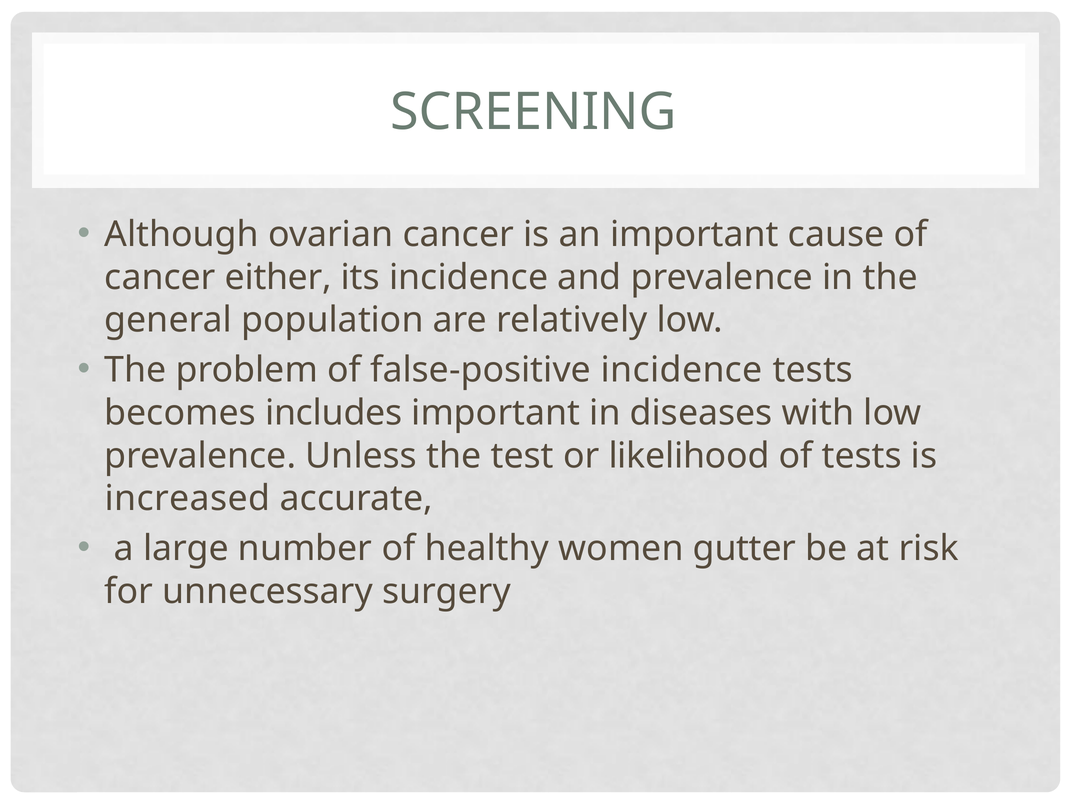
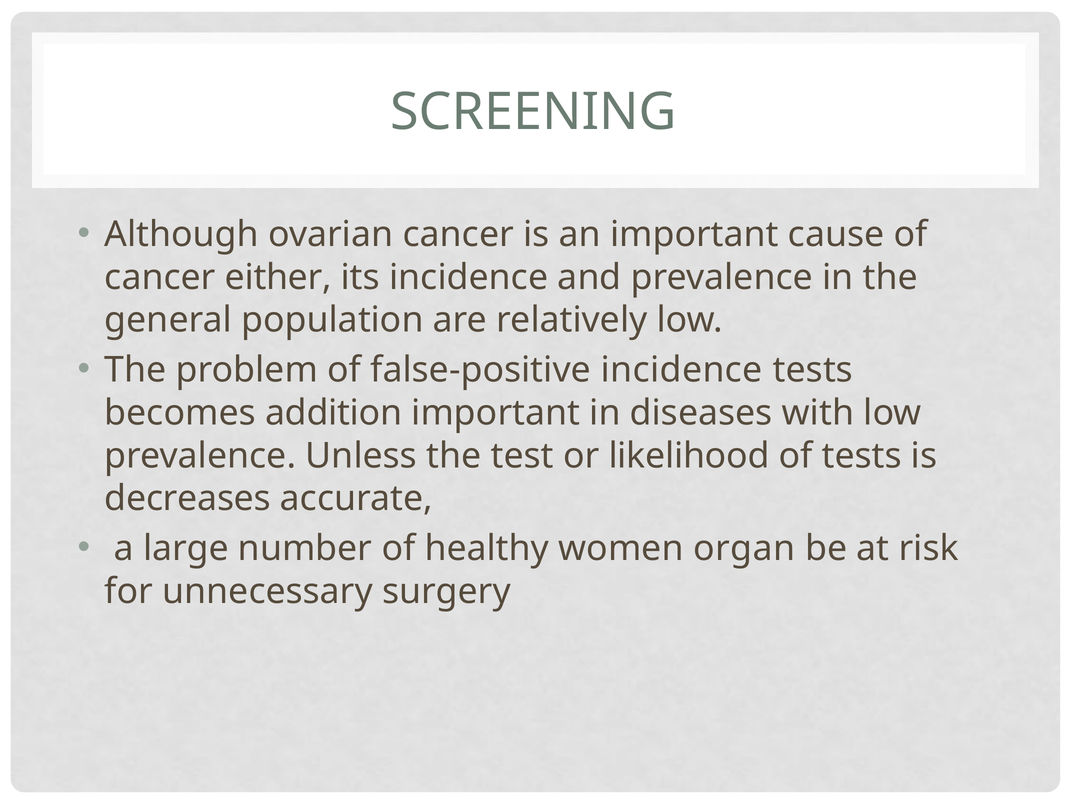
includes: includes -> addition
increased: increased -> decreases
gutter: gutter -> organ
